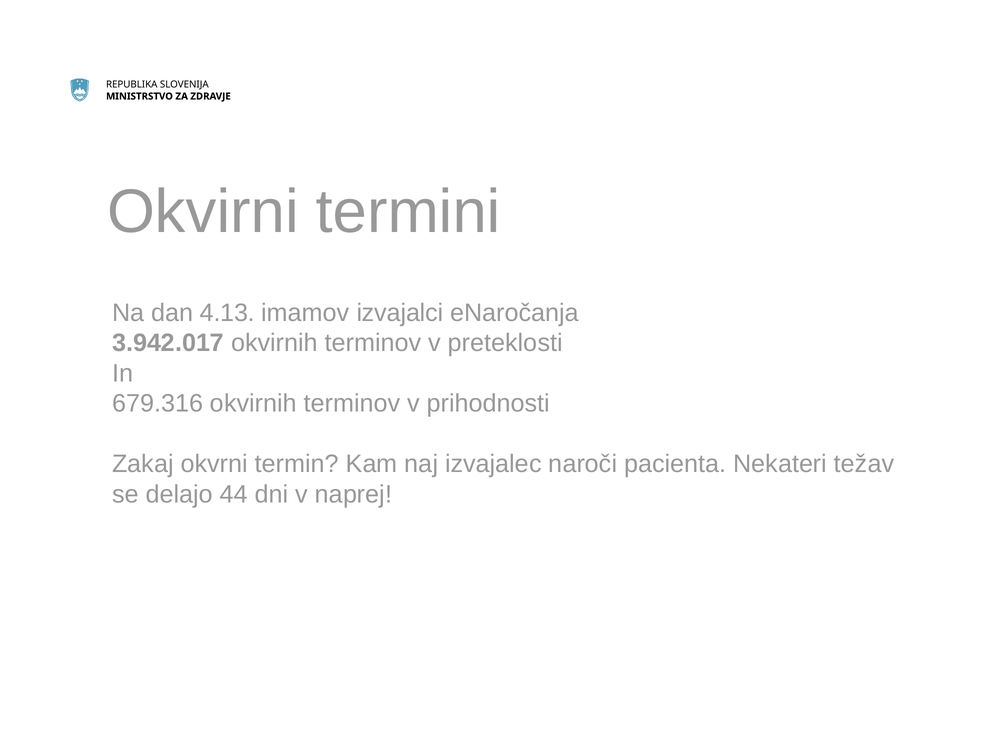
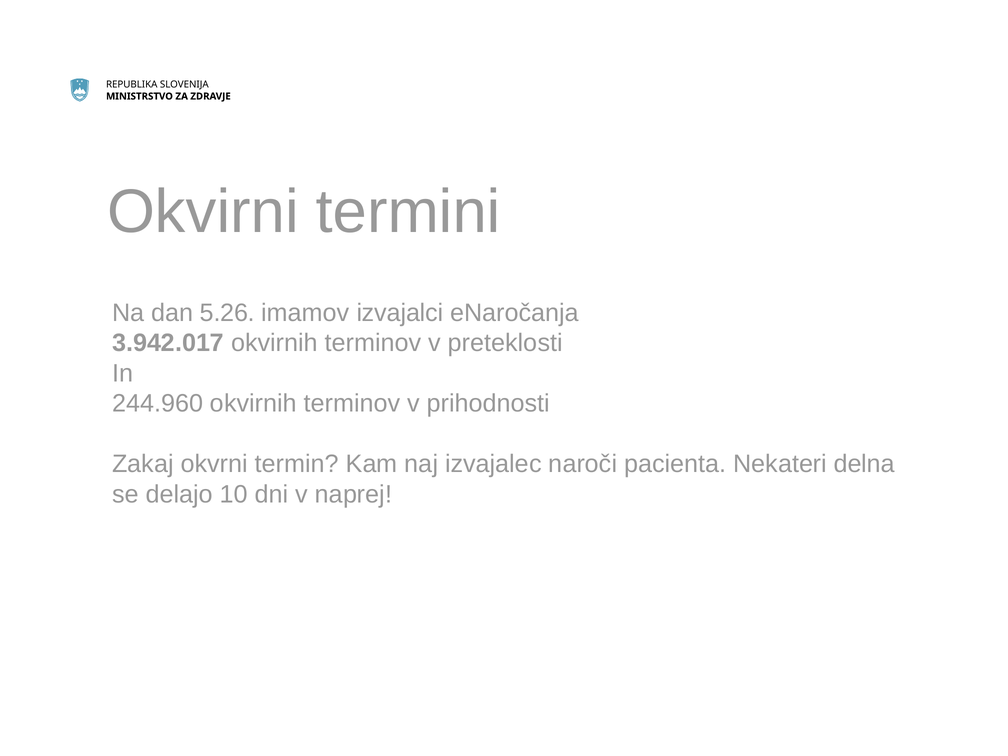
4.13: 4.13 -> 5.26
679.316: 679.316 -> 244.960
težav: težav -> delna
44: 44 -> 10
